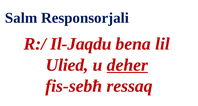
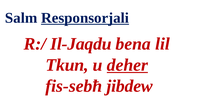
Responsorjali underline: none -> present
Ulied: Ulied -> Tkun
ressaq: ressaq -> jibdew
